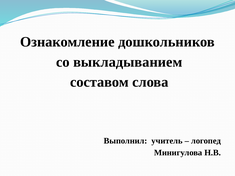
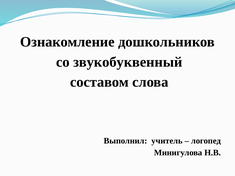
выкладыванием: выкладыванием -> звукобуквенный
